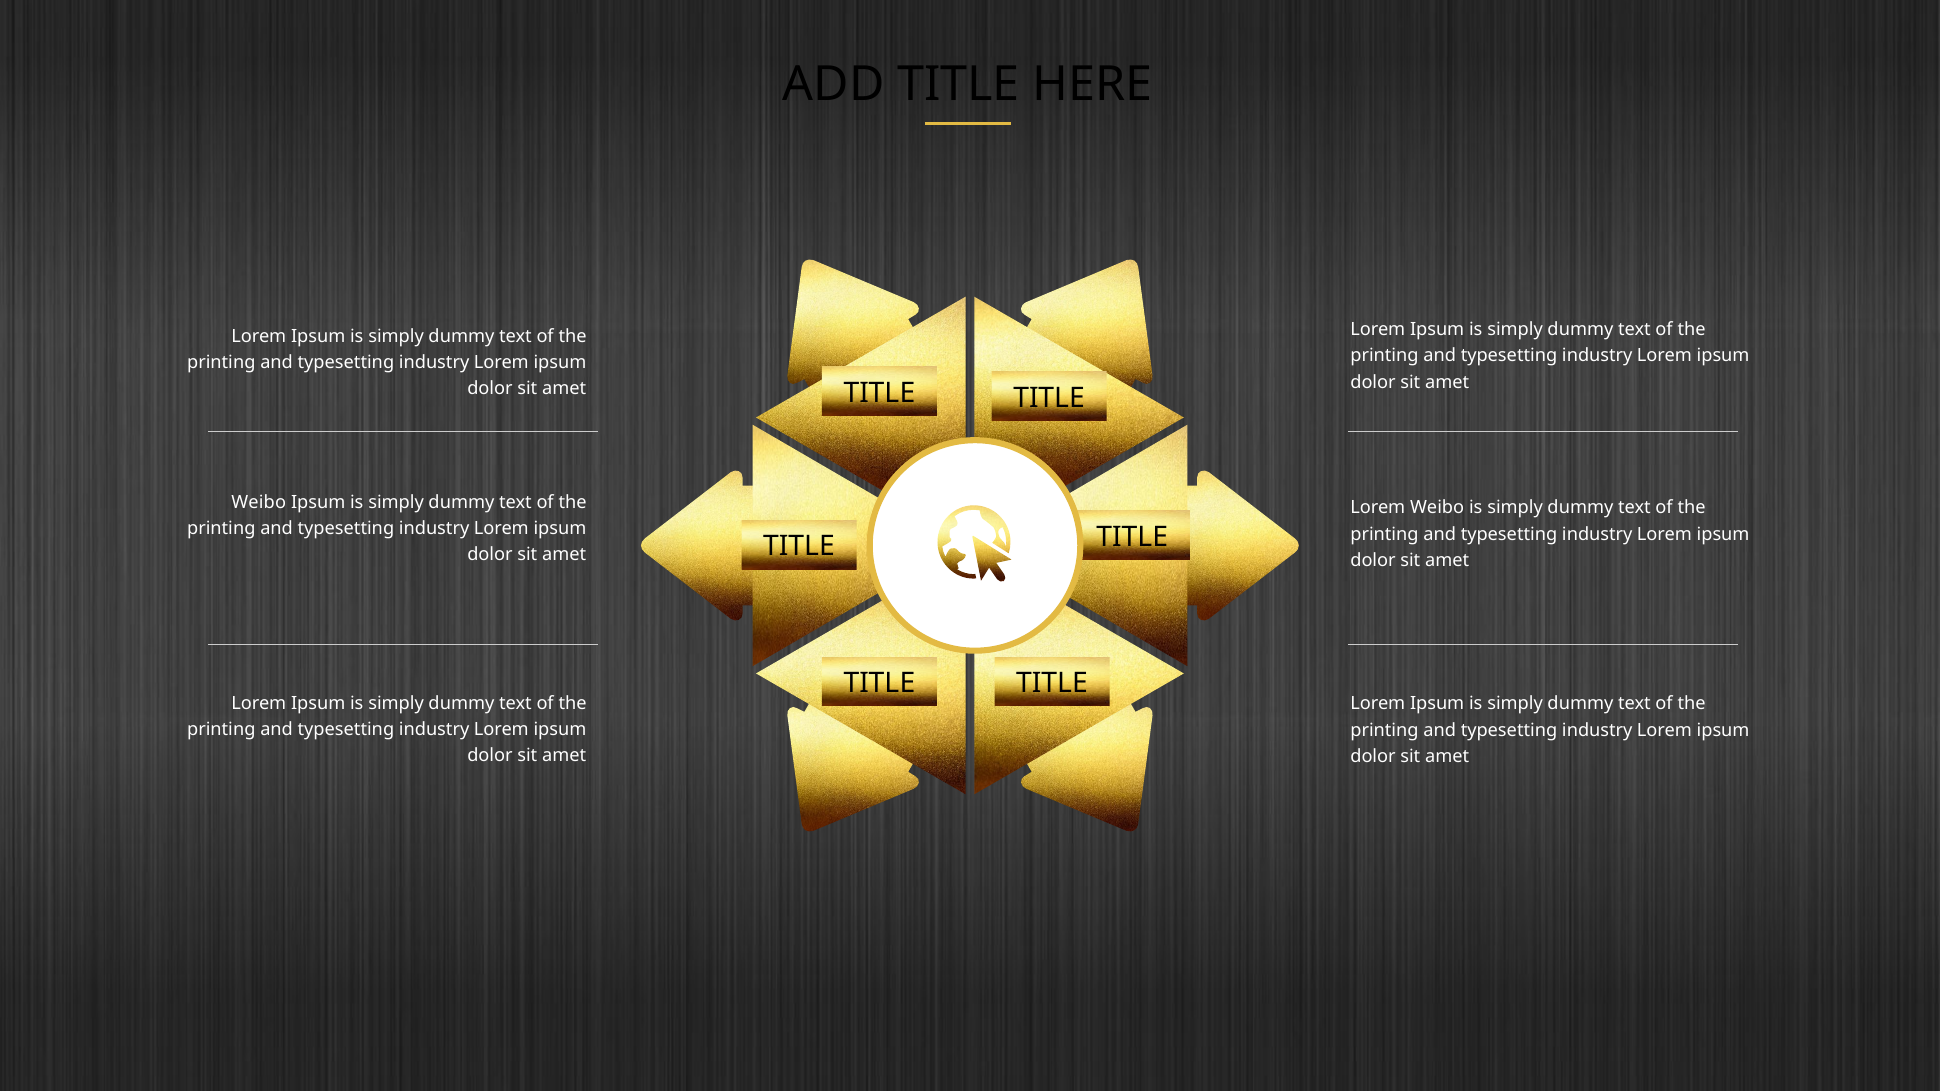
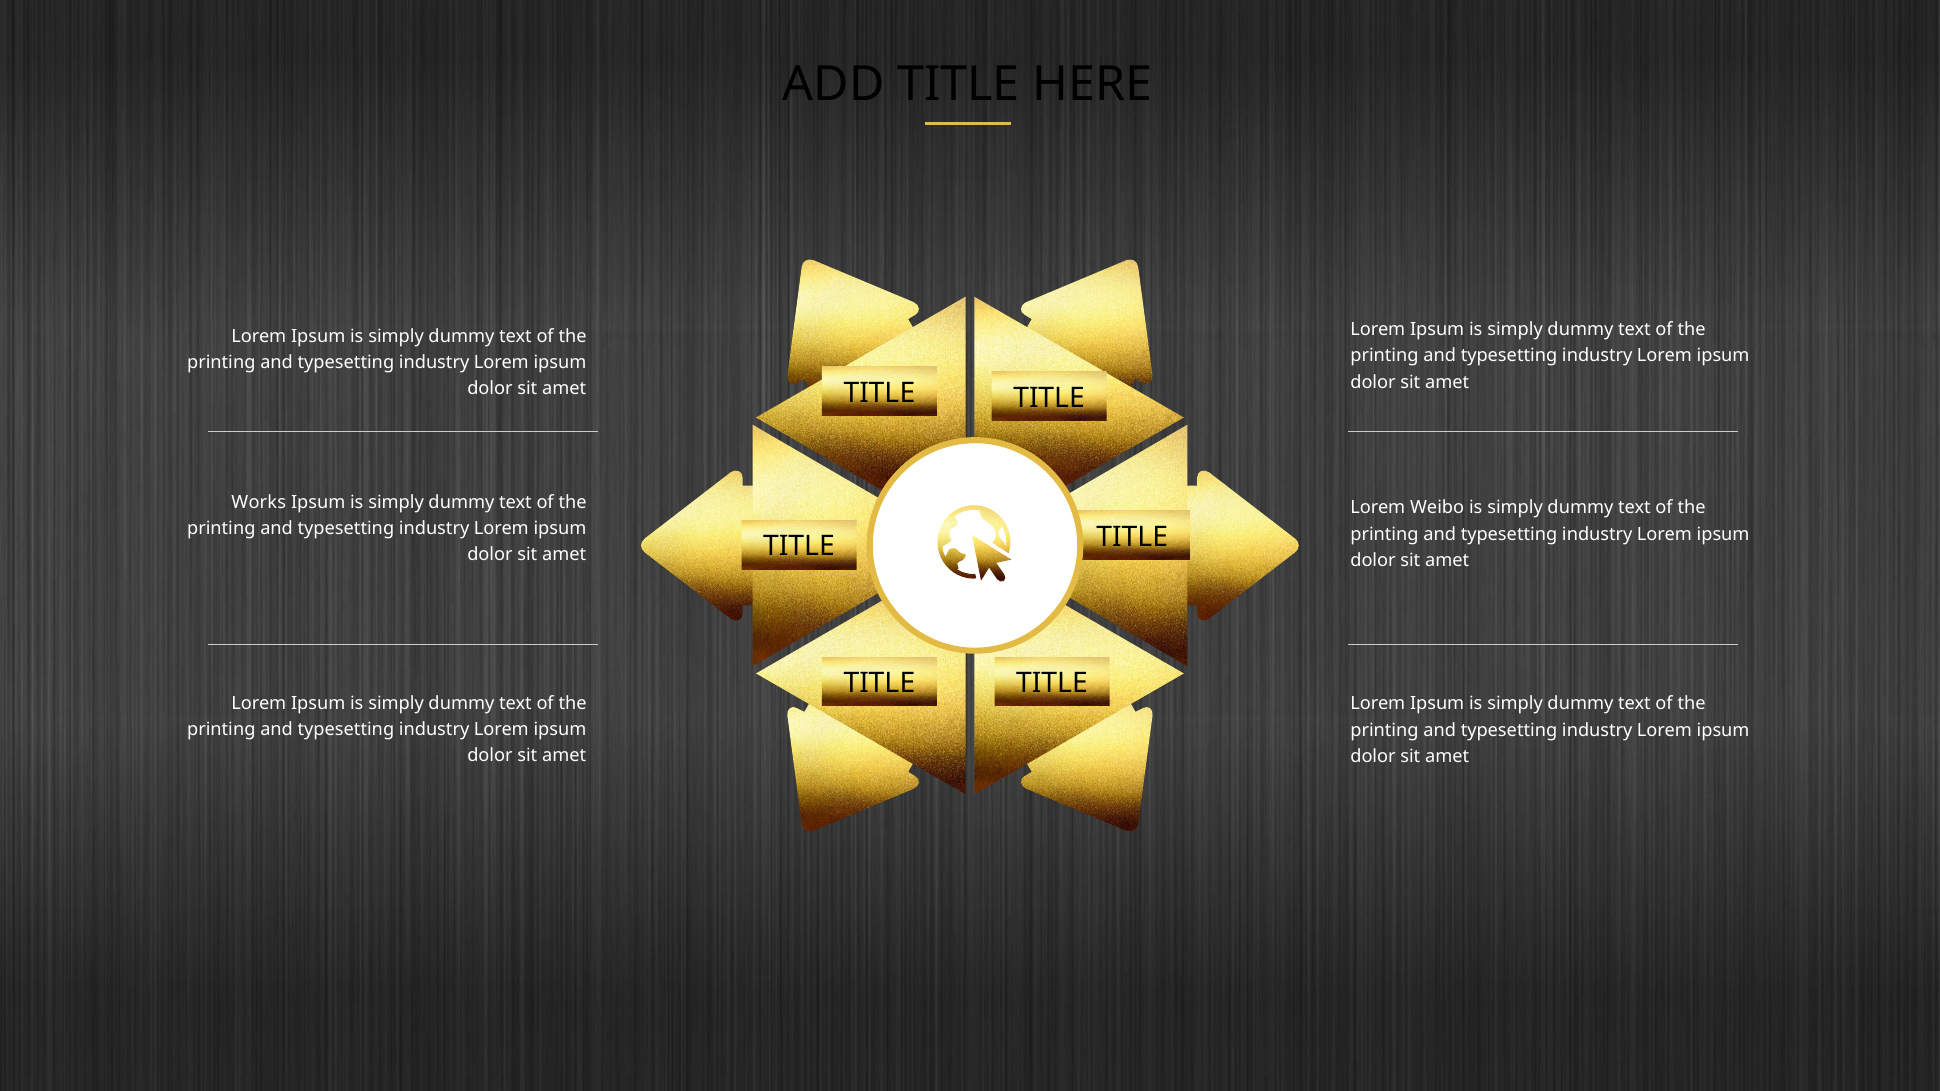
Weibo at (259, 502): Weibo -> Works
